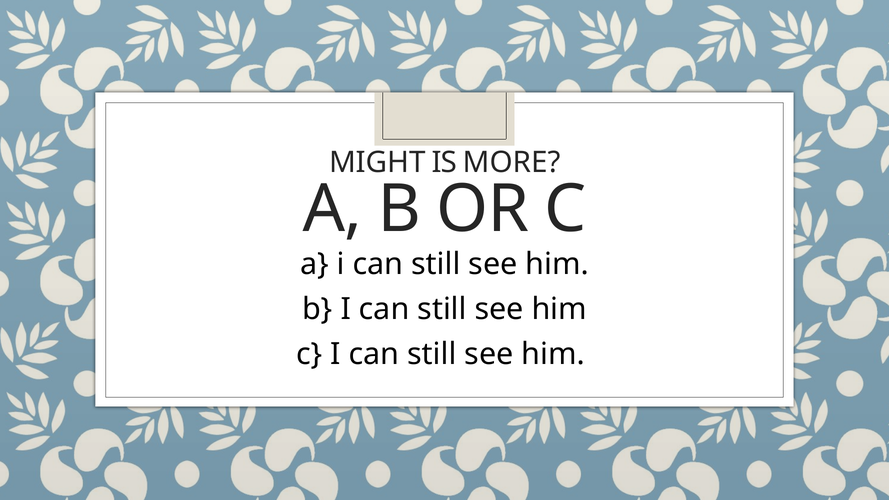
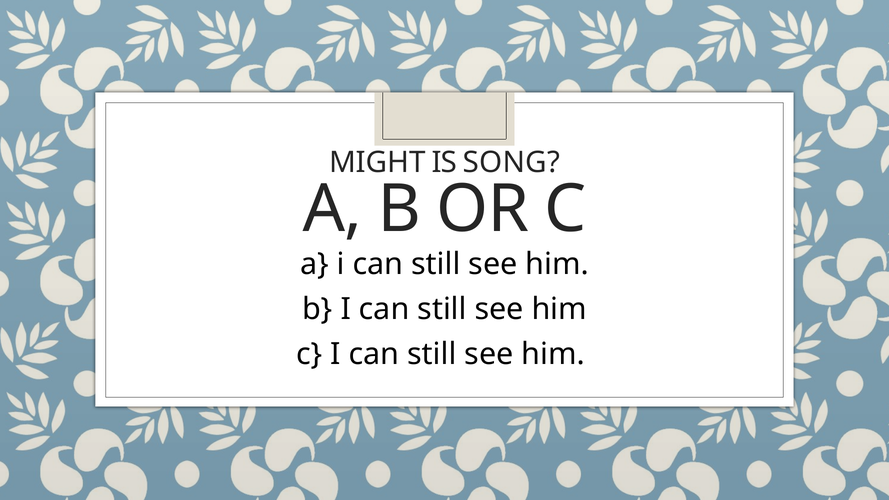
MORE: MORE -> SONG
